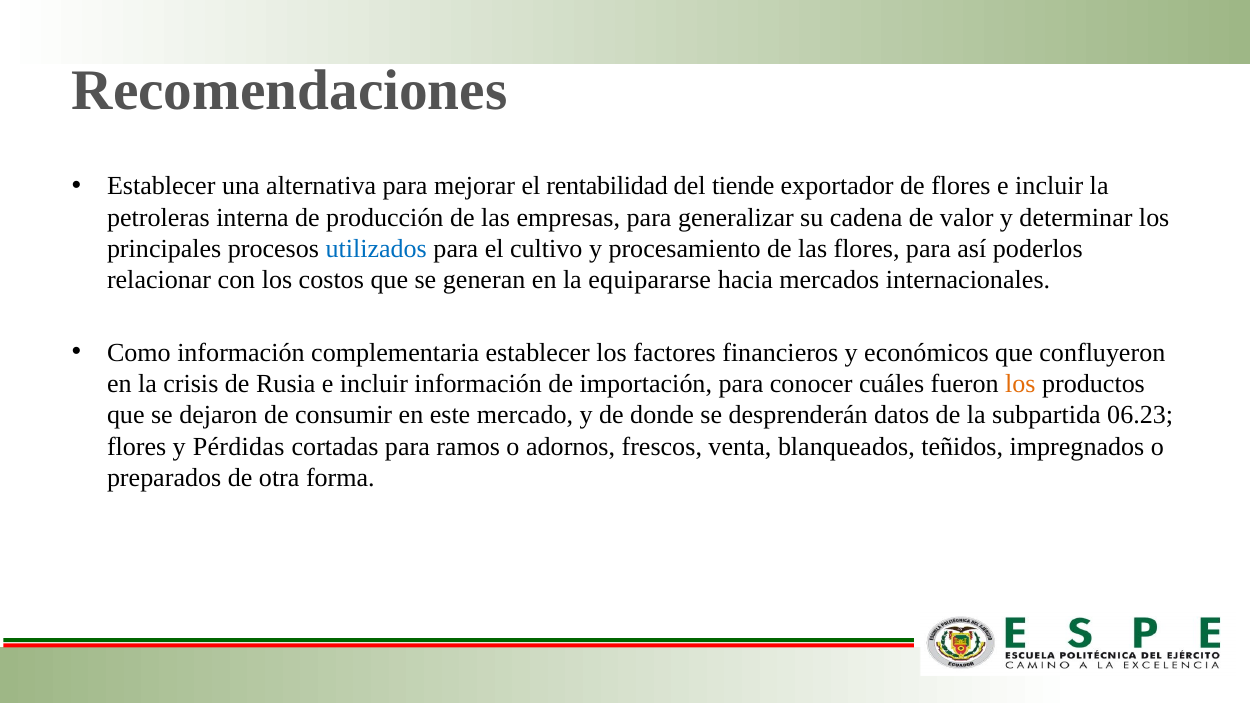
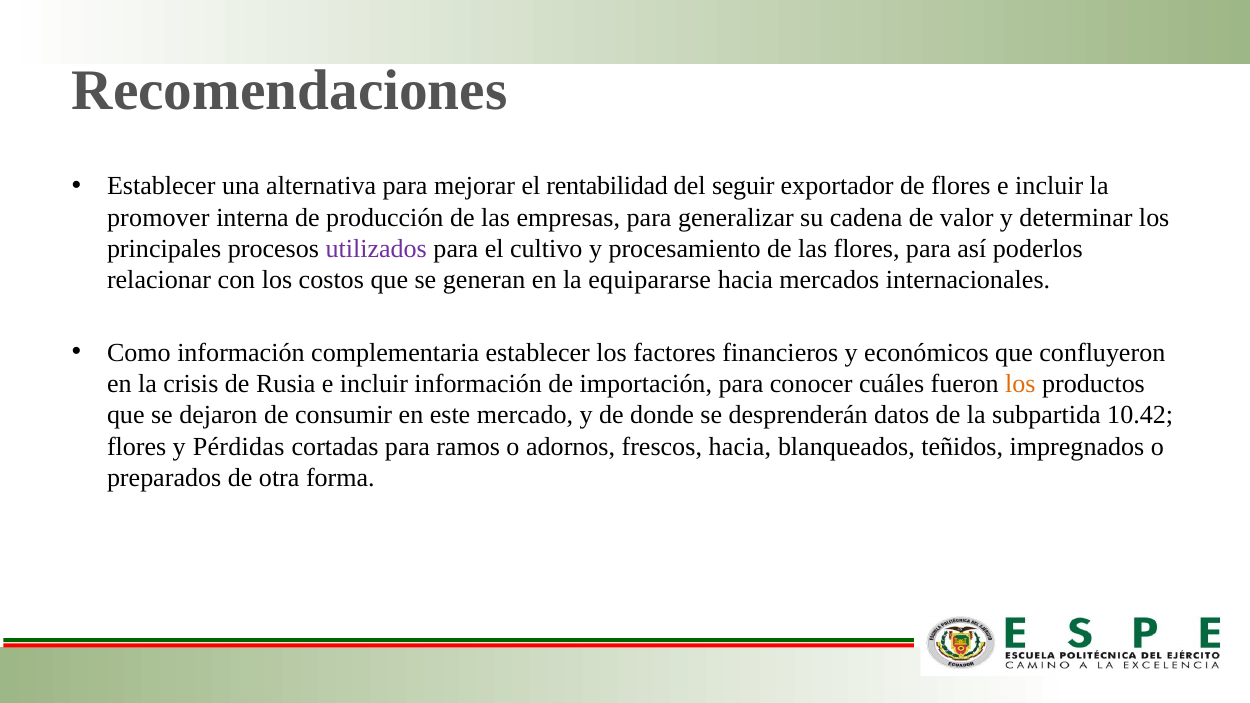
tiende: tiende -> seguir
petroleras: petroleras -> promover
utilizados colour: blue -> purple
06.23: 06.23 -> 10.42
frescos venta: venta -> hacia
